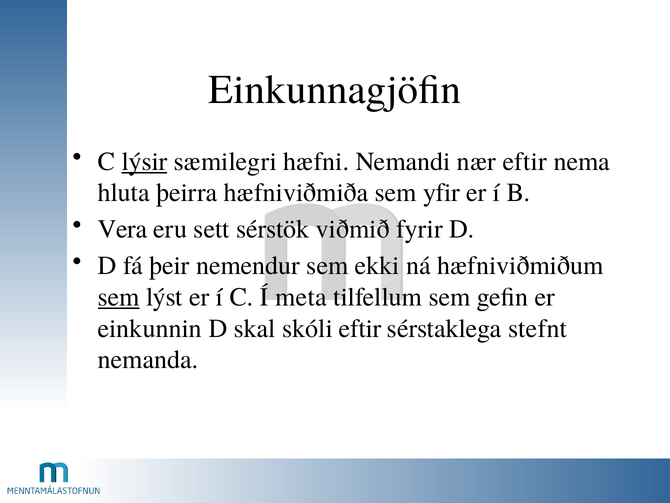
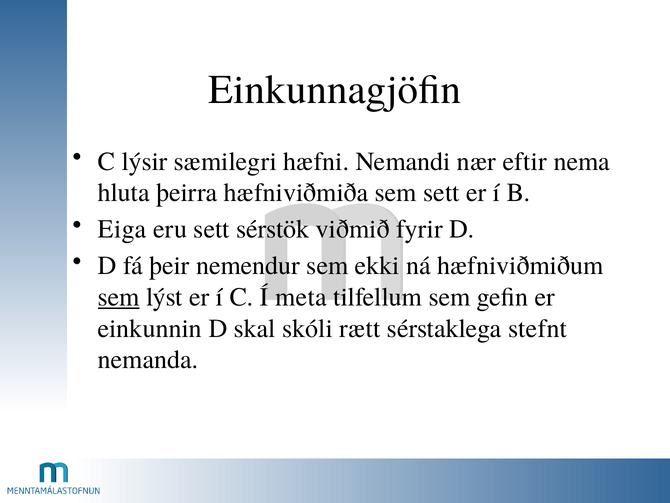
lýsir underline: present -> none
sem yfir: yfir -> sett
Vera: Vera -> Eiga
skóli eftir: eftir -> rætt
